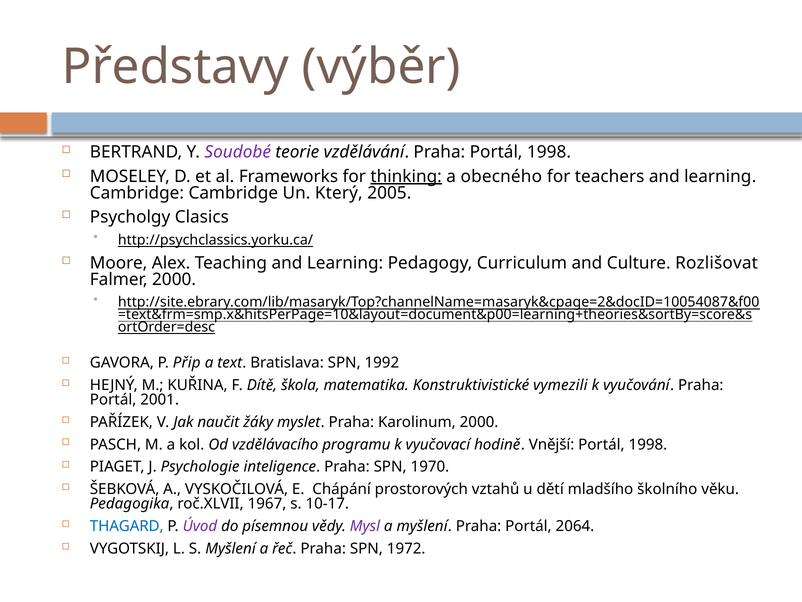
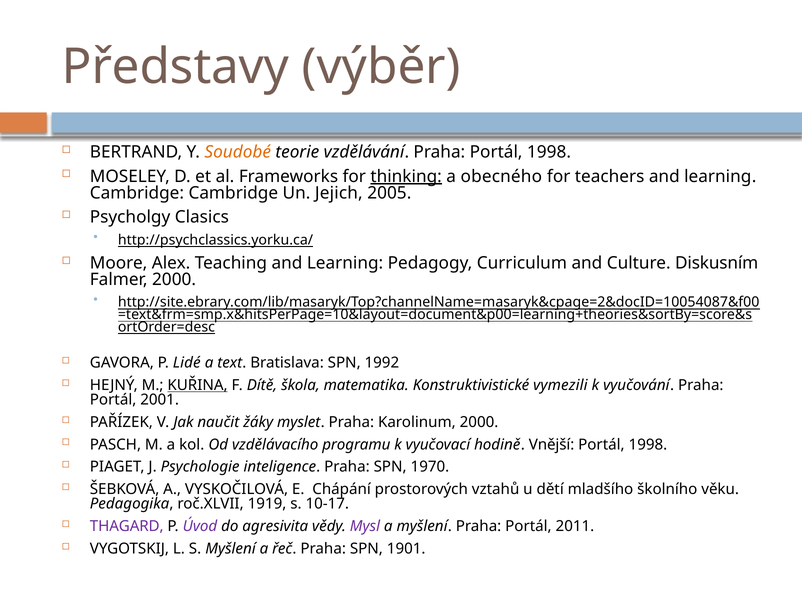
Soudobé colour: purple -> orange
Který: Který -> Jejich
Rozlišovat: Rozlišovat -> Diskusním
Přip: Přip -> Lidé
KUŘINA underline: none -> present
1967: 1967 -> 1919
THAGARD colour: blue -> purple
písemnou: písemnou -> agresivita
2064: 2064 -> 2011
1972: 1972 -> 1901
